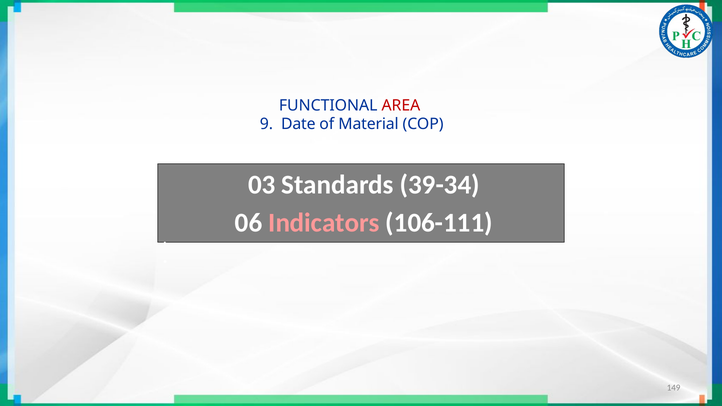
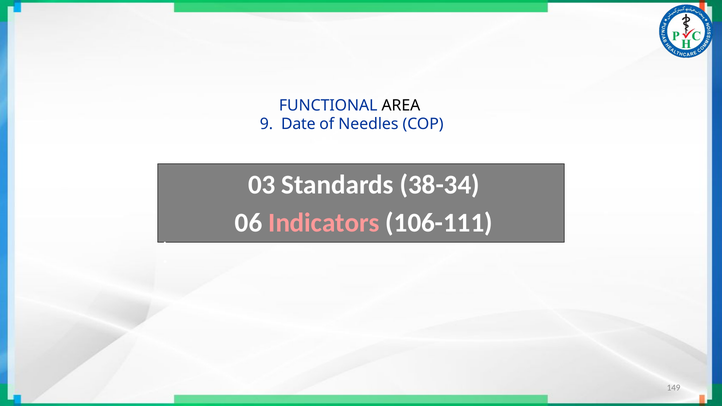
AREA colour: red -> black
Material: Material -> Needles
39-34: 39-34 -> 38-34
